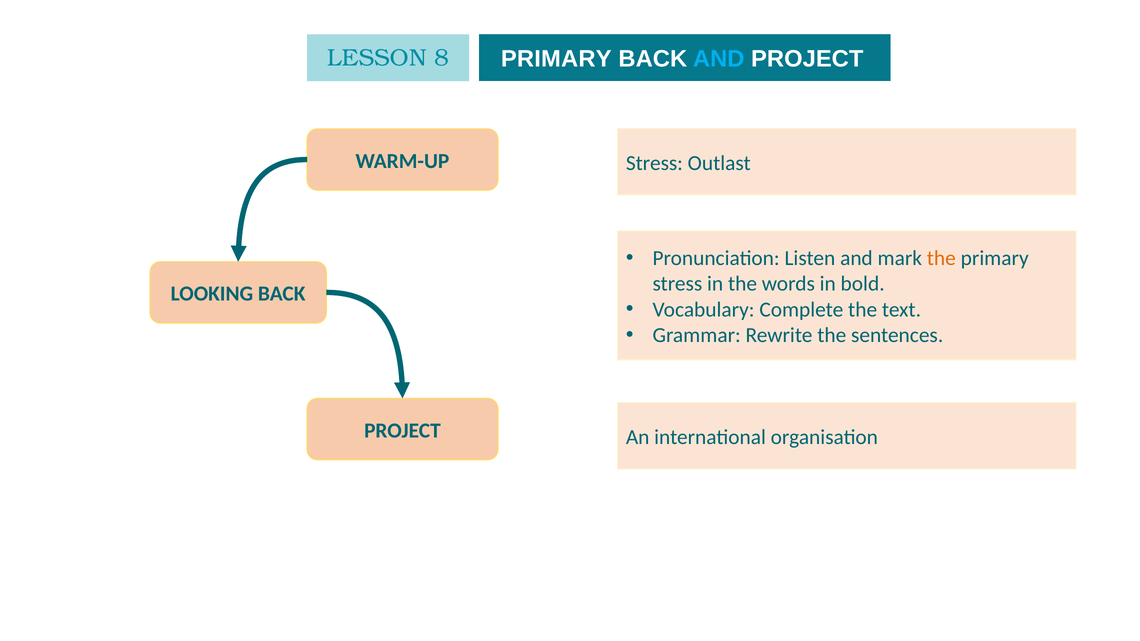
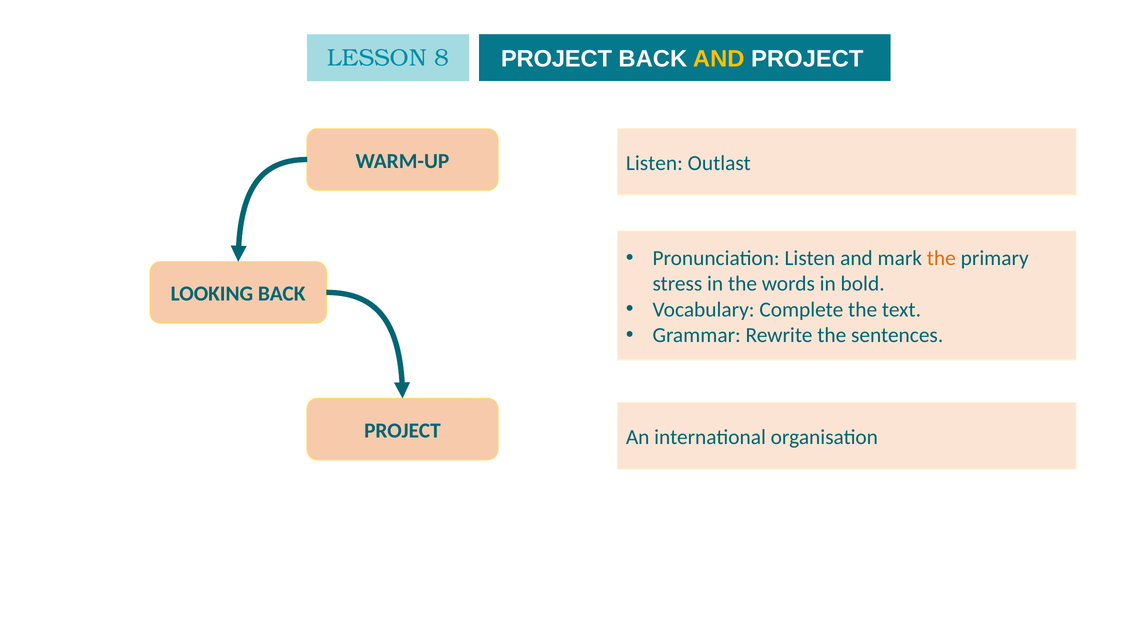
PRIMARY at (556, 59): PRIMARY -> PROJECT
AND at (719, 59) colour: light blue -> yellow
WARM-UP Stress: Stress -> Listen
